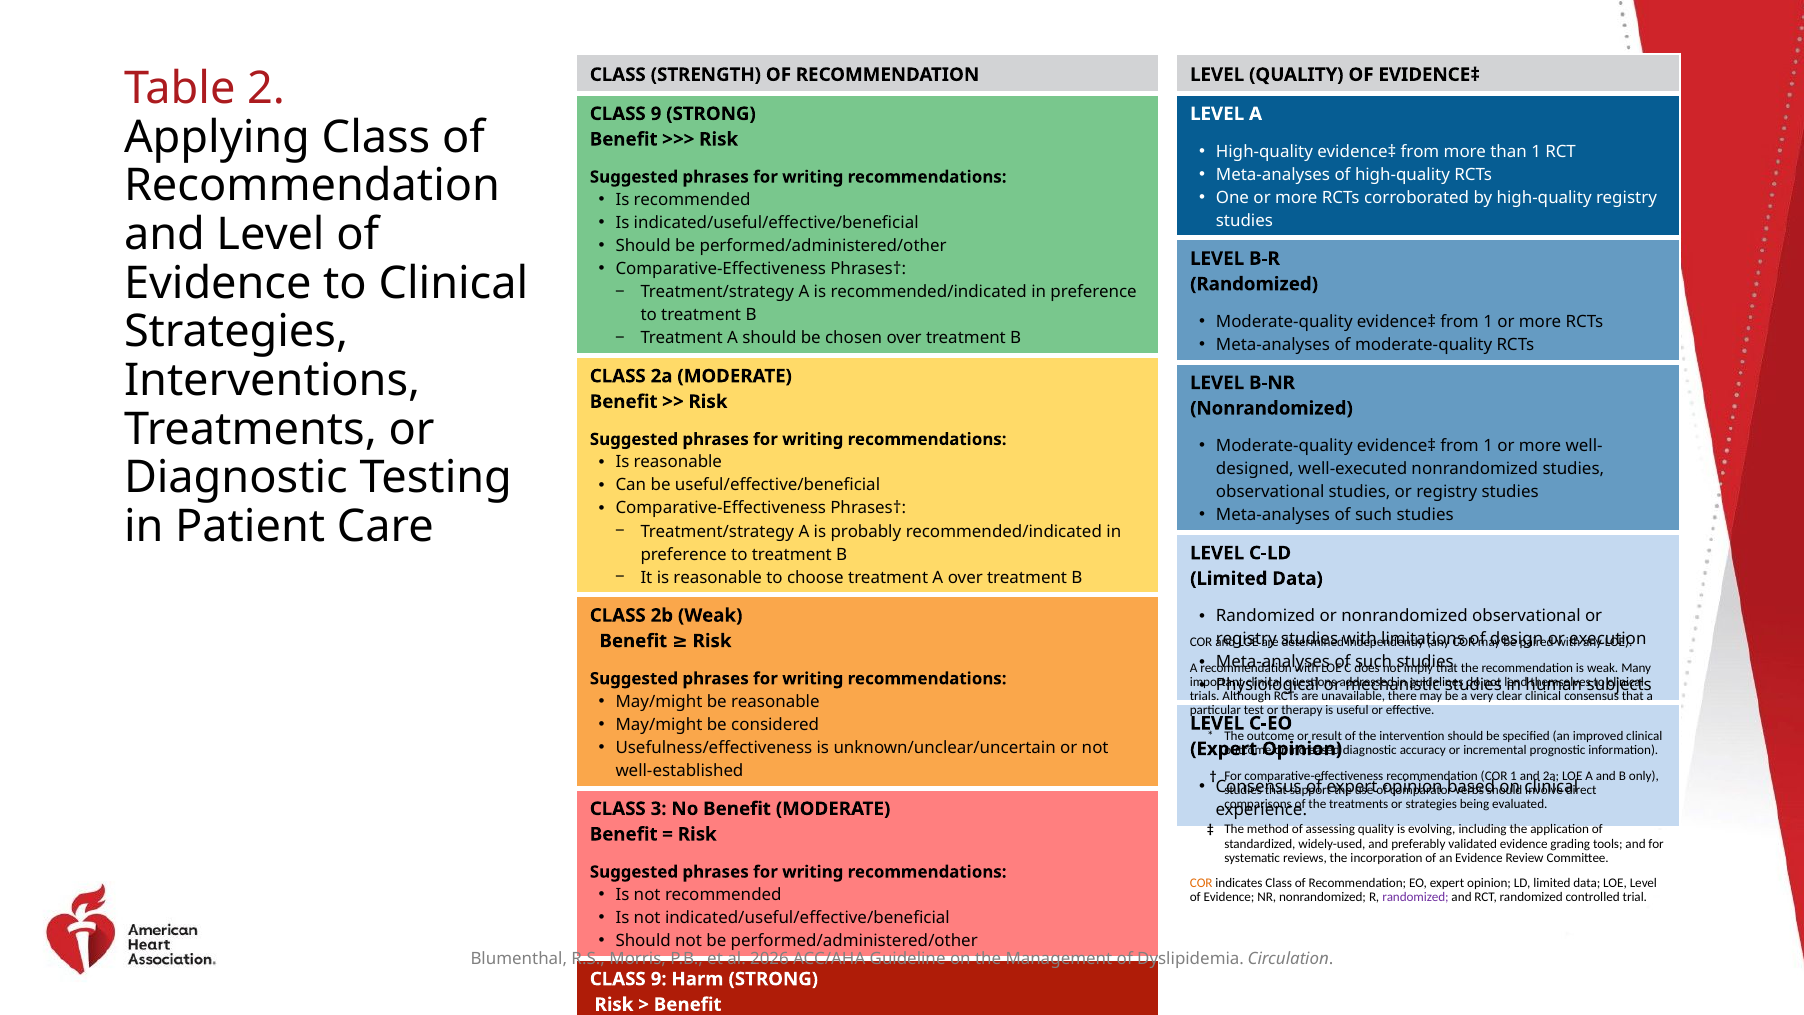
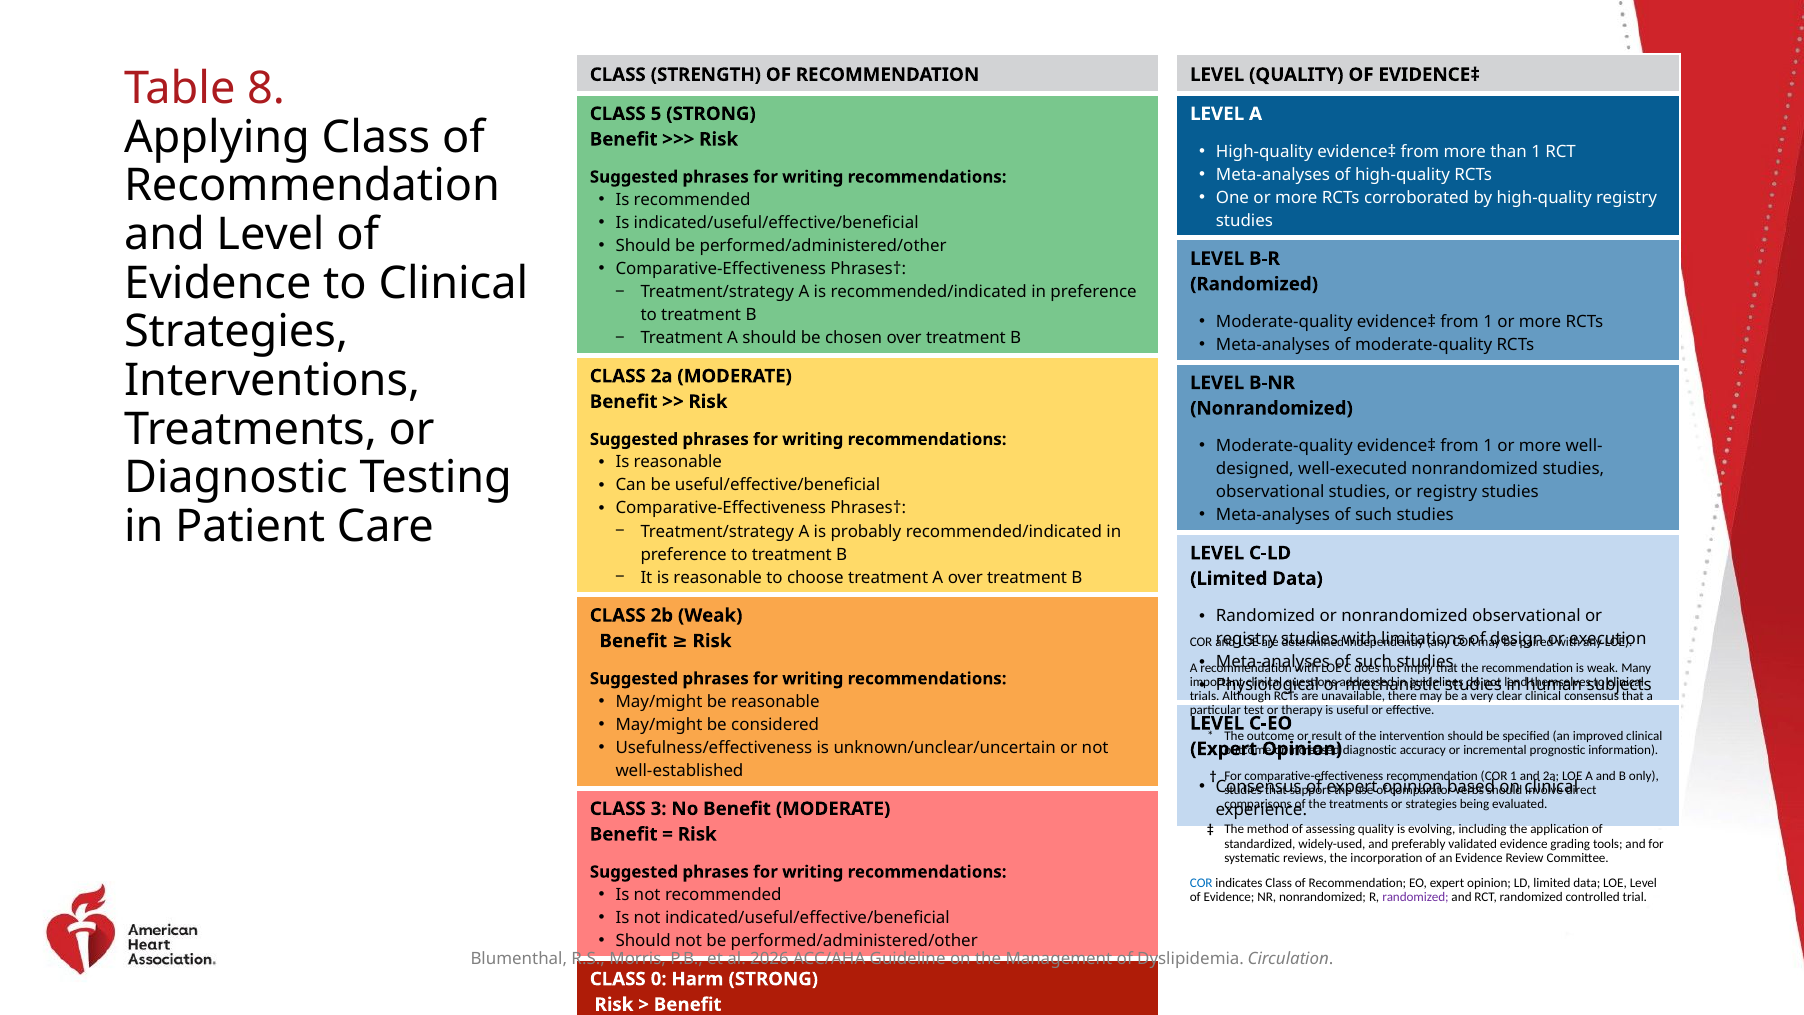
2: 2 -> 8
9 at (656, 114): 9 -> 5
COR at (1201, 883) colour: orange -> blue
9 at (659, 979): 9 -> 0
